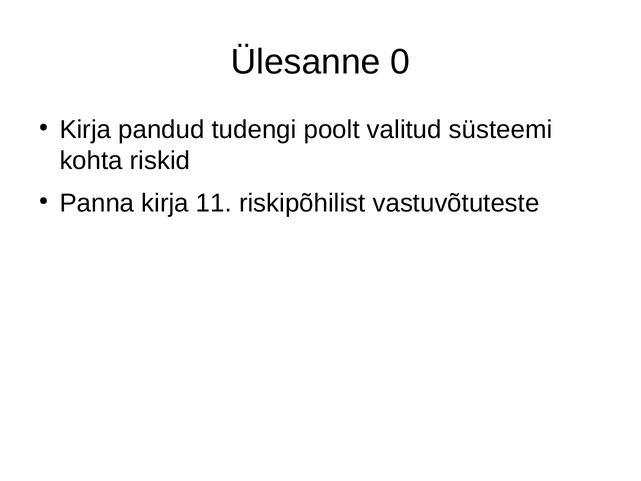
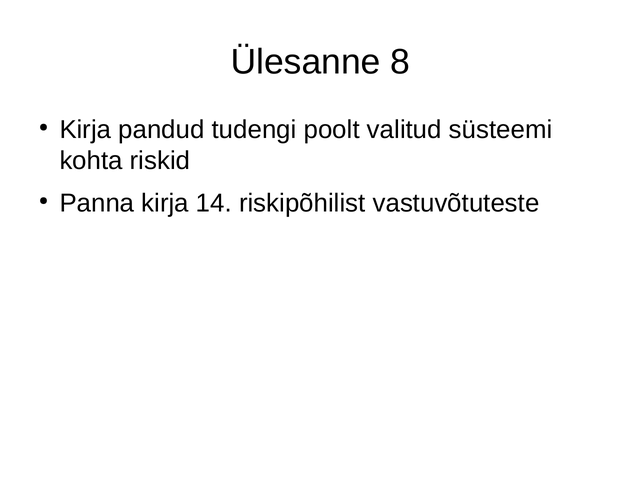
0: 0 -> 8
11: 11 -> 14
